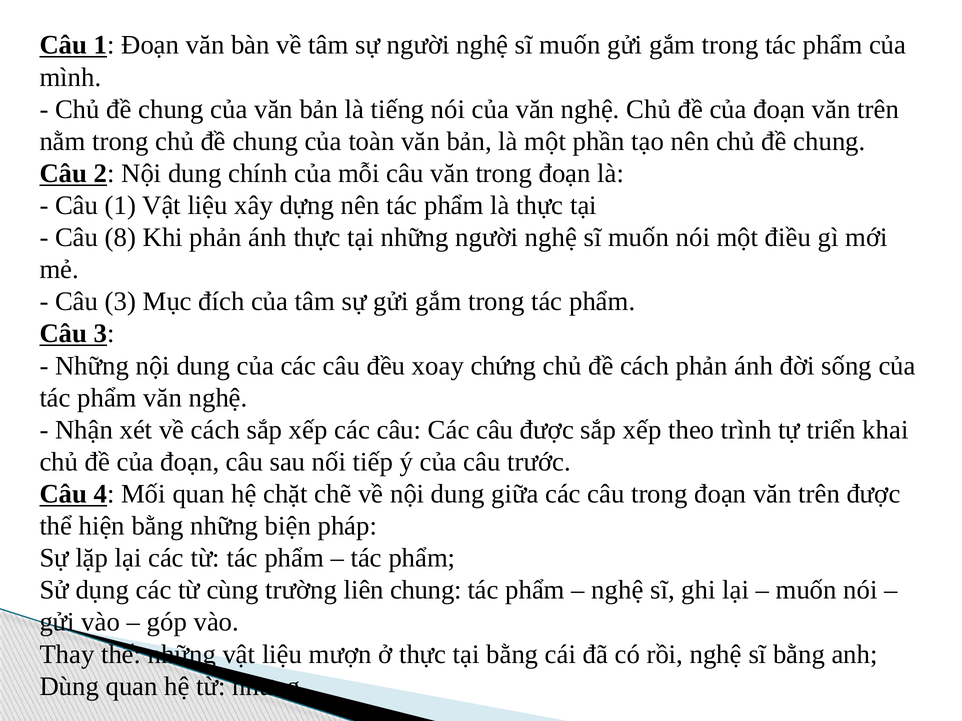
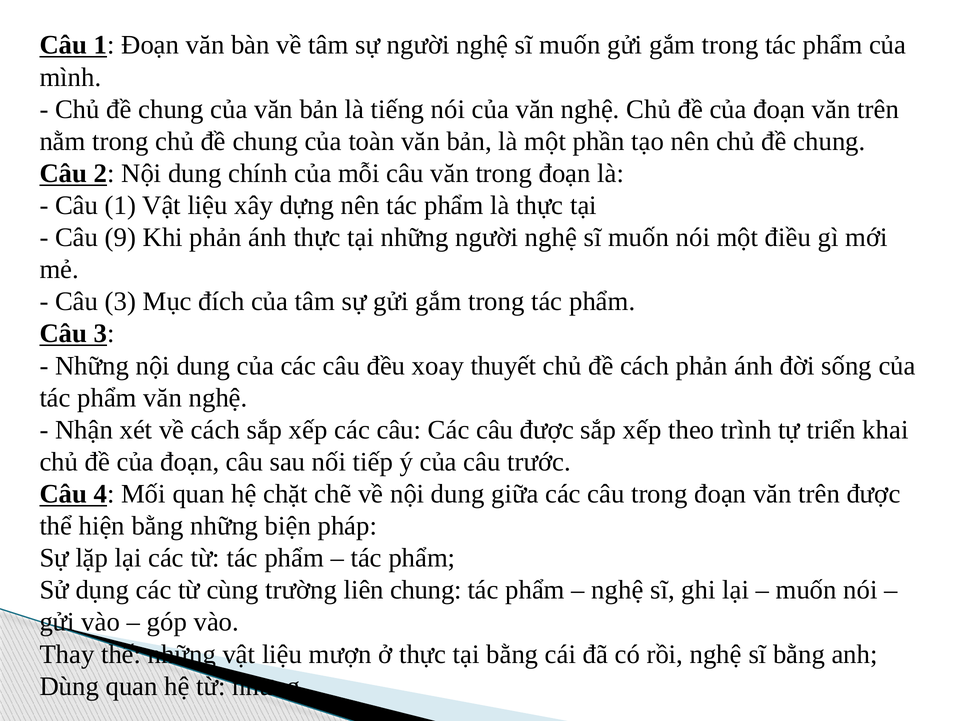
8: 8 -> 9
chứng: chứng -> thuyết
